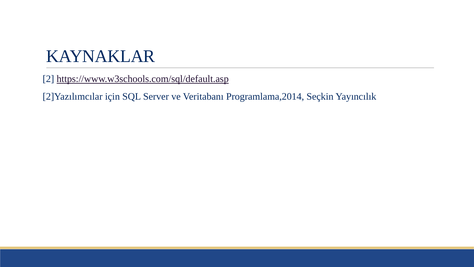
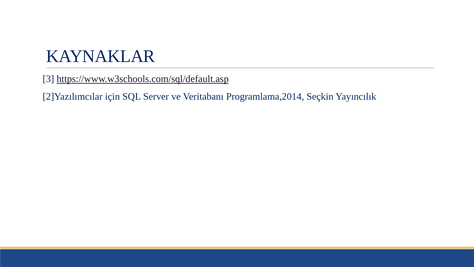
2: 2 -> 3
